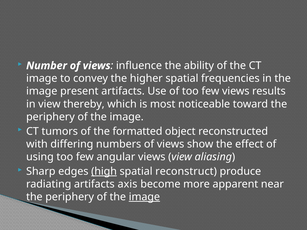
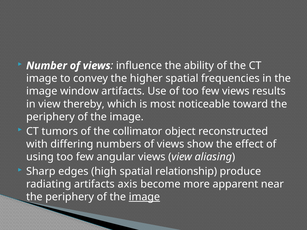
present: present -> window
formatted: formatted -> collimator
high underline: present -> none
reconstruct: reconstruct -> relationship
